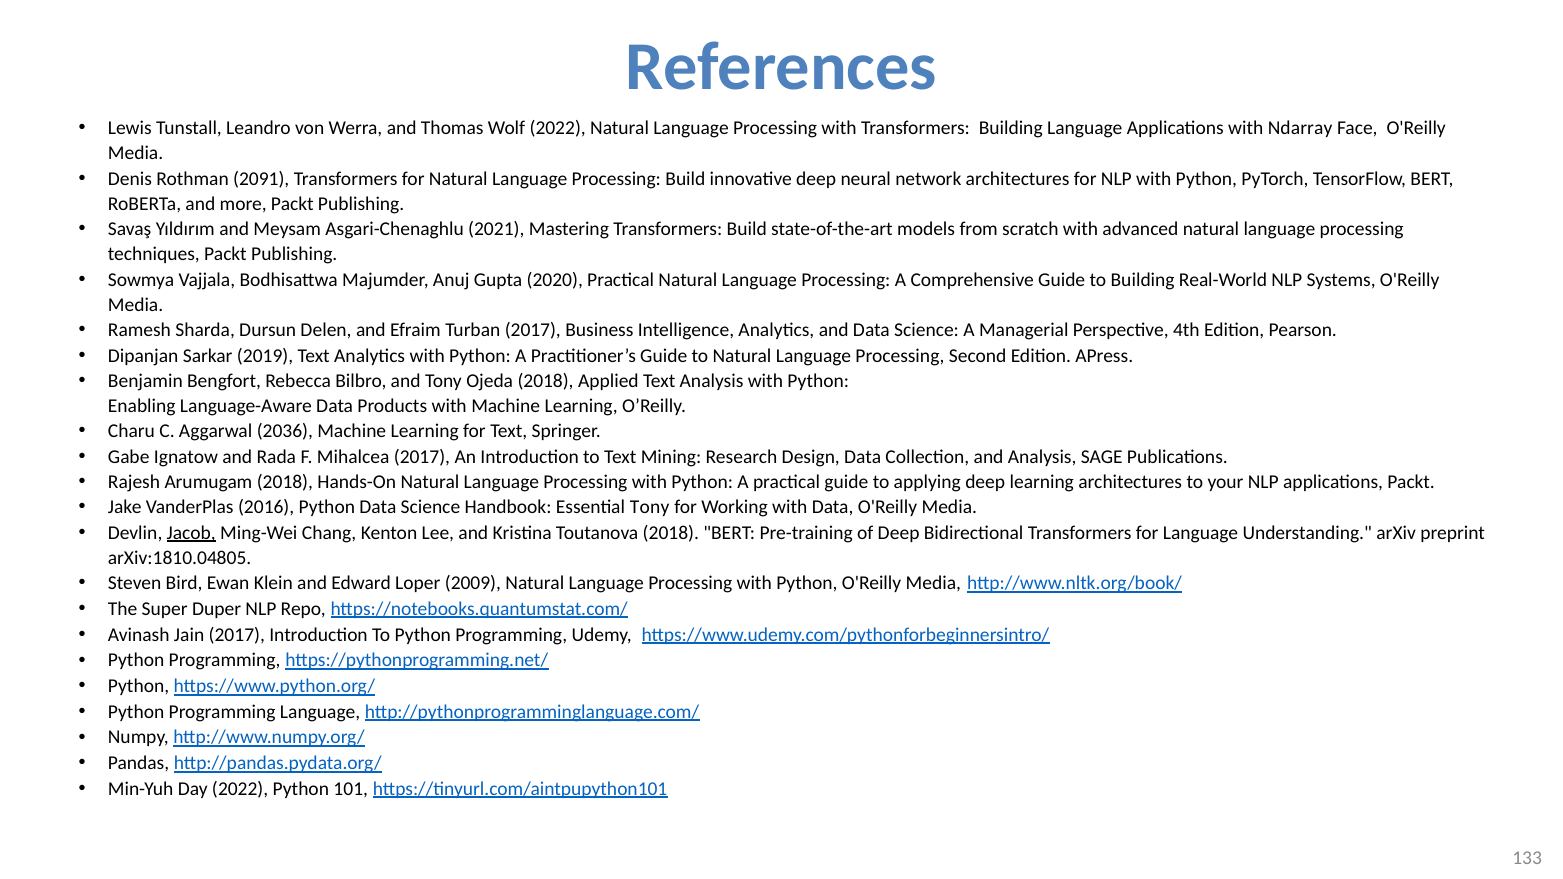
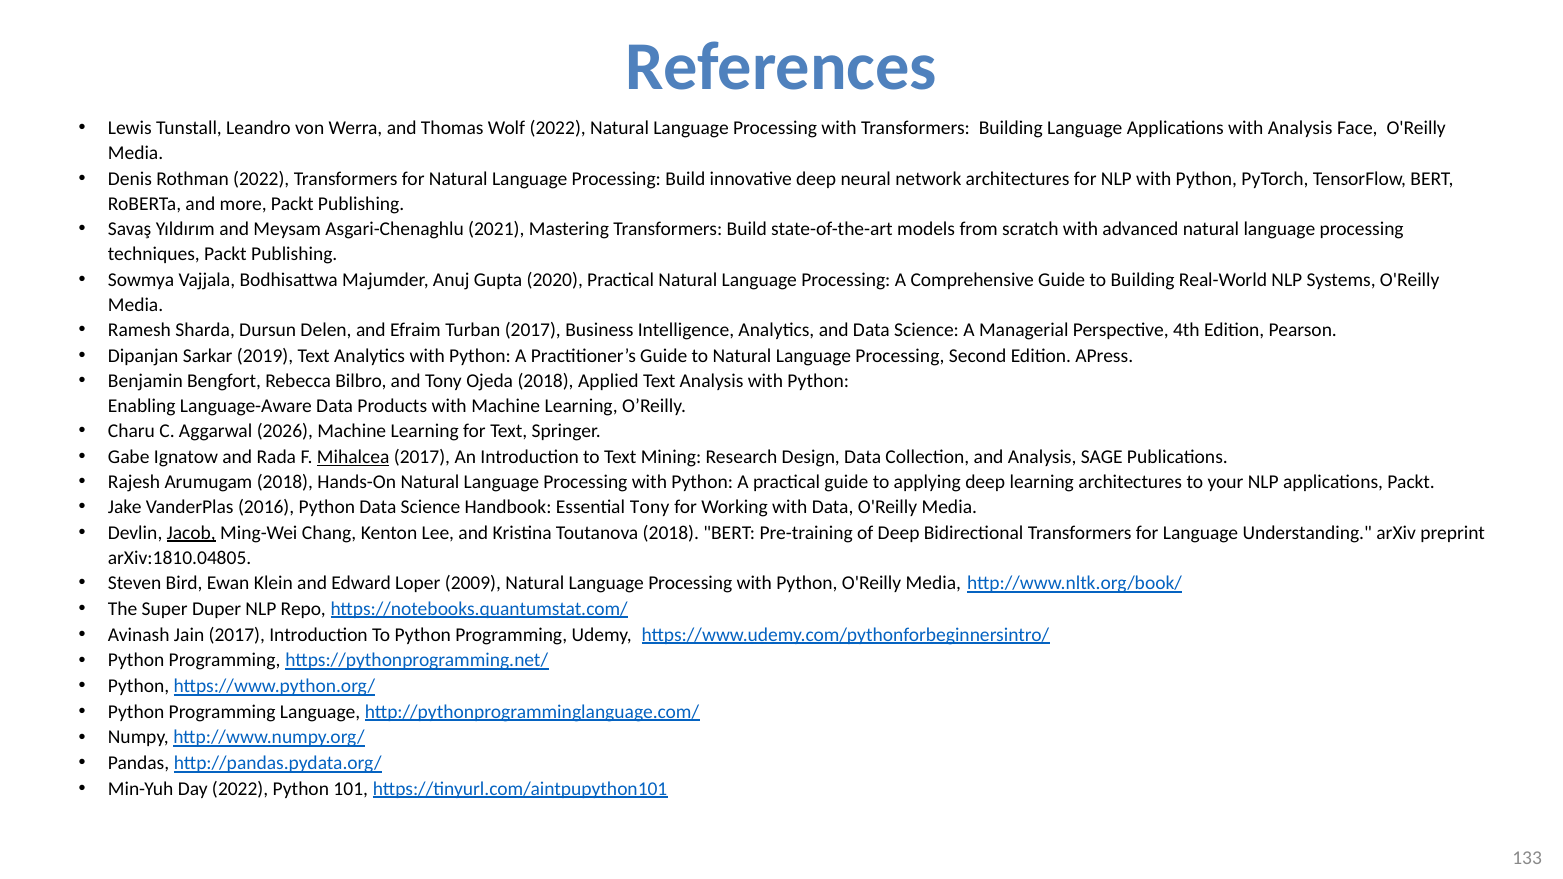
with Ndarray: Ndarray -> Analysis
Rothman 2091: 2091 -> 2022
2036: 2036 -> 2026
Mihalcea underline: none -> present
